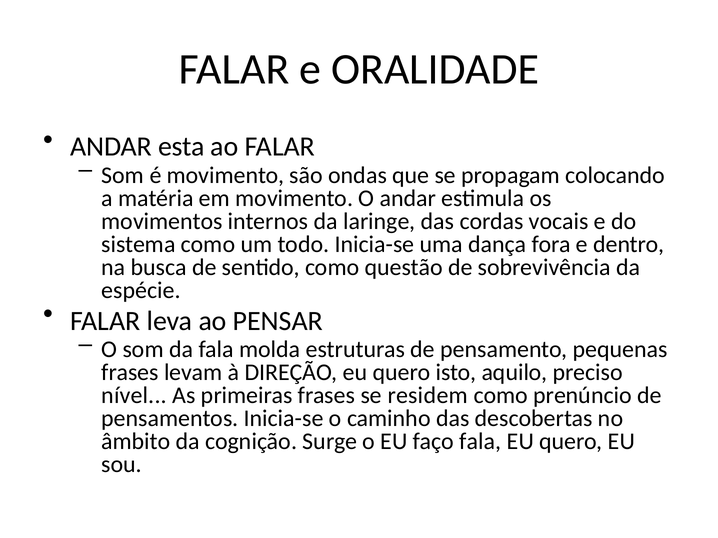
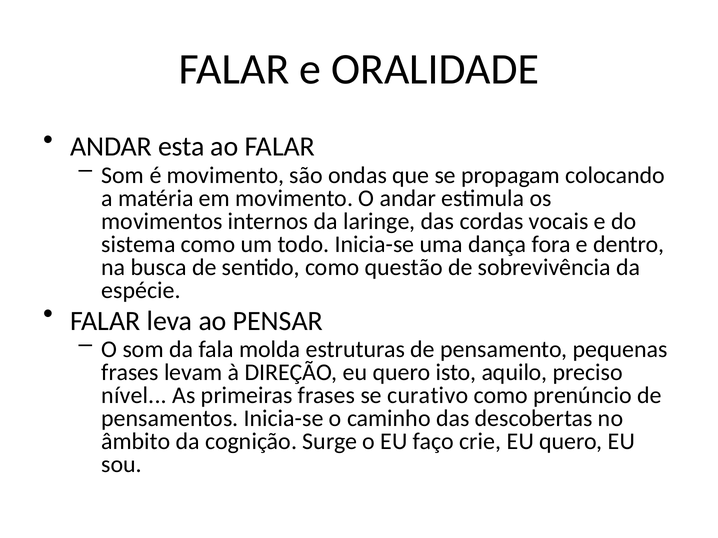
residem: residem -> curativo
faço fala: fala -> crie
